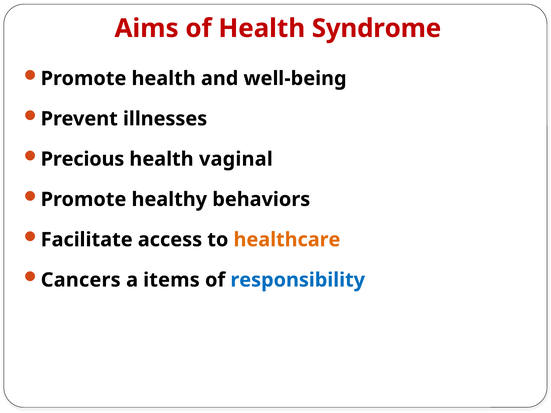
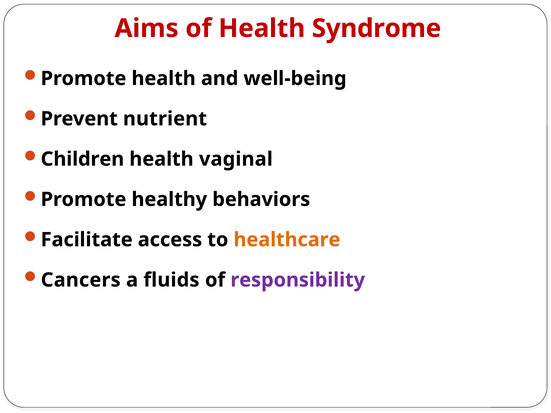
illnesses: illnesses -> nutrient
Precious: Precious -> Children
items: items -> fluids
responsibility colour: blue -> purple
